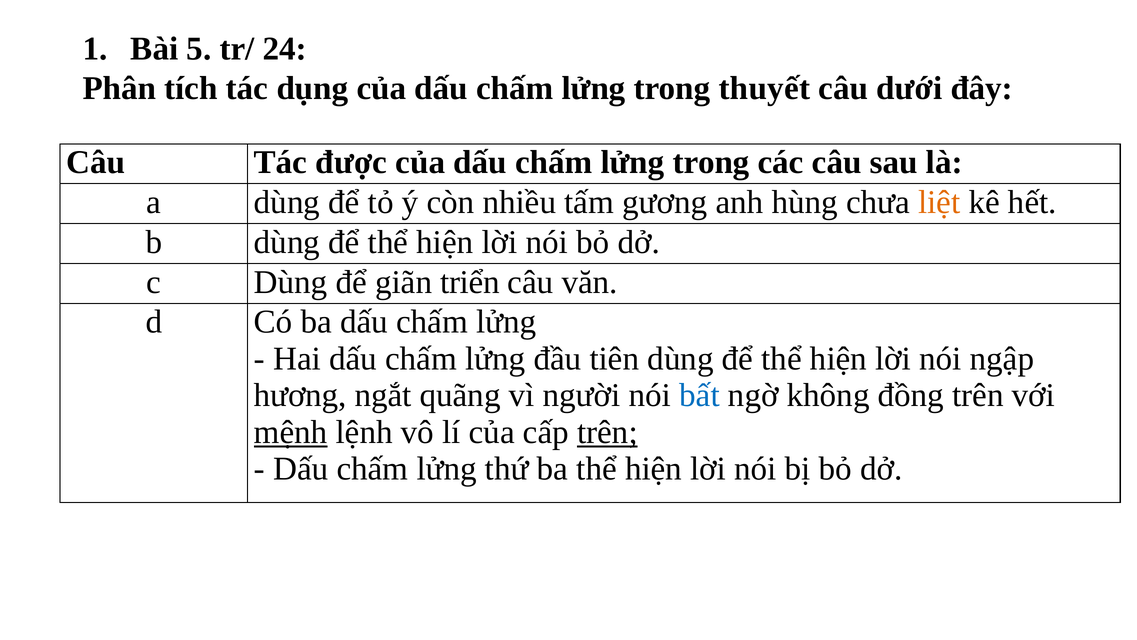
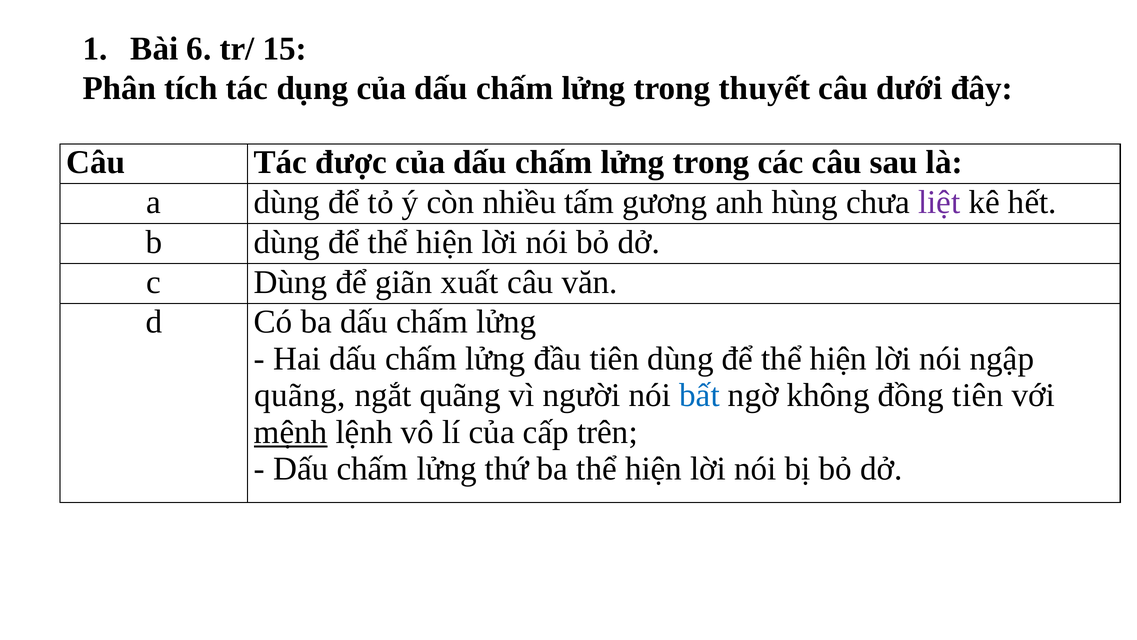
5: 5 -> 6
24: 24 -> 15
liệt colour: orange -> purple
triển: triển -> xuất
hương at (300, 395): hương -> quãng
đồng trên: trên -> tiên
trên at (607, 432) underline: present -> none
